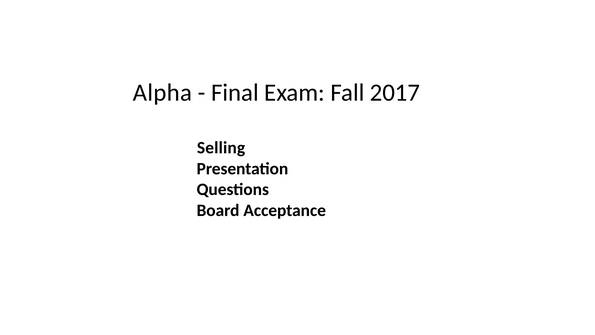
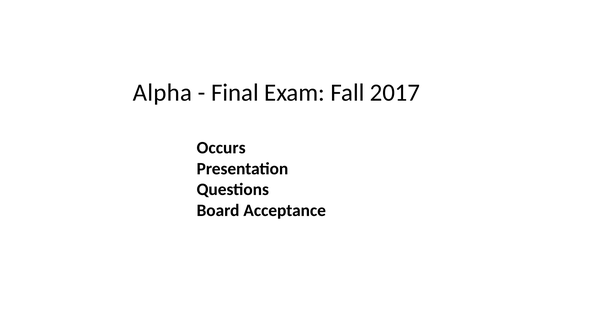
Selling: Selling -> Occurs
